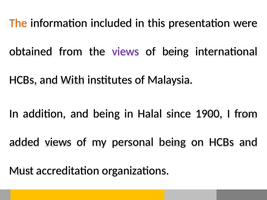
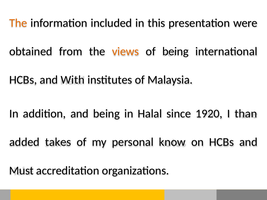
views at (126, 51) colour: purple -> orange
1900: 1900 -> 1920
I from: from -> than
added views: views -> takes
personal being: being -> know
